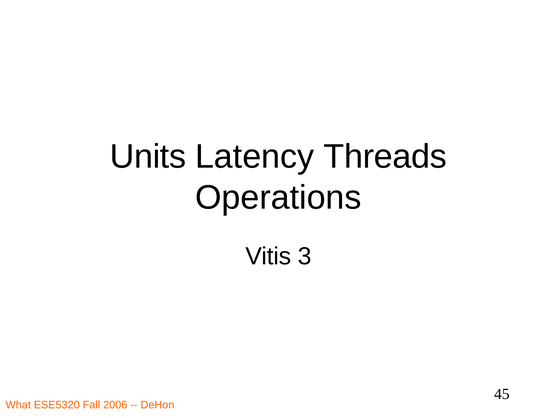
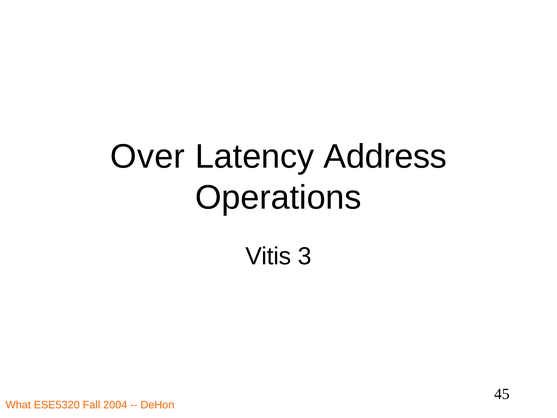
Units: Units -> Over
Threads: Threads -> Address
2006: 2006 -> 2004
